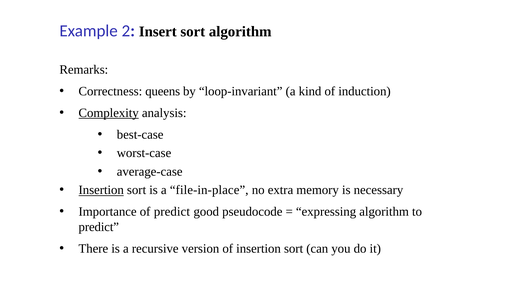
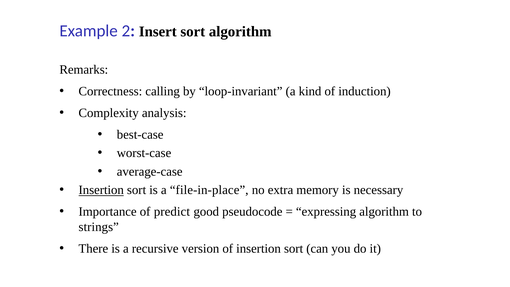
queens: queens -> calling
Complexity underline: present -> none
predict at (99, 227): predict -> strings
